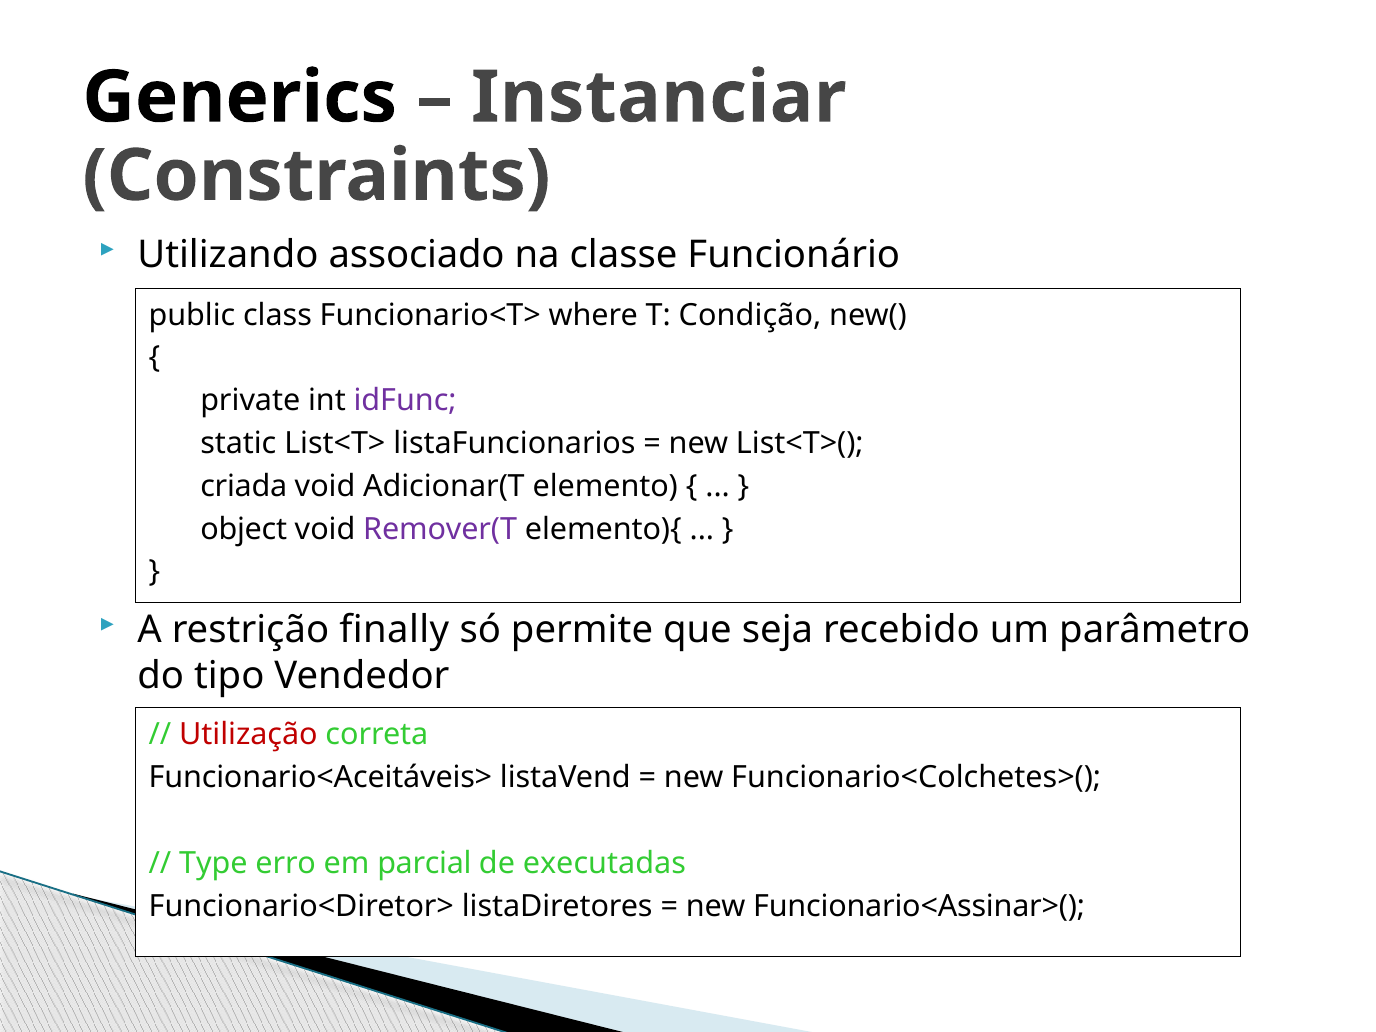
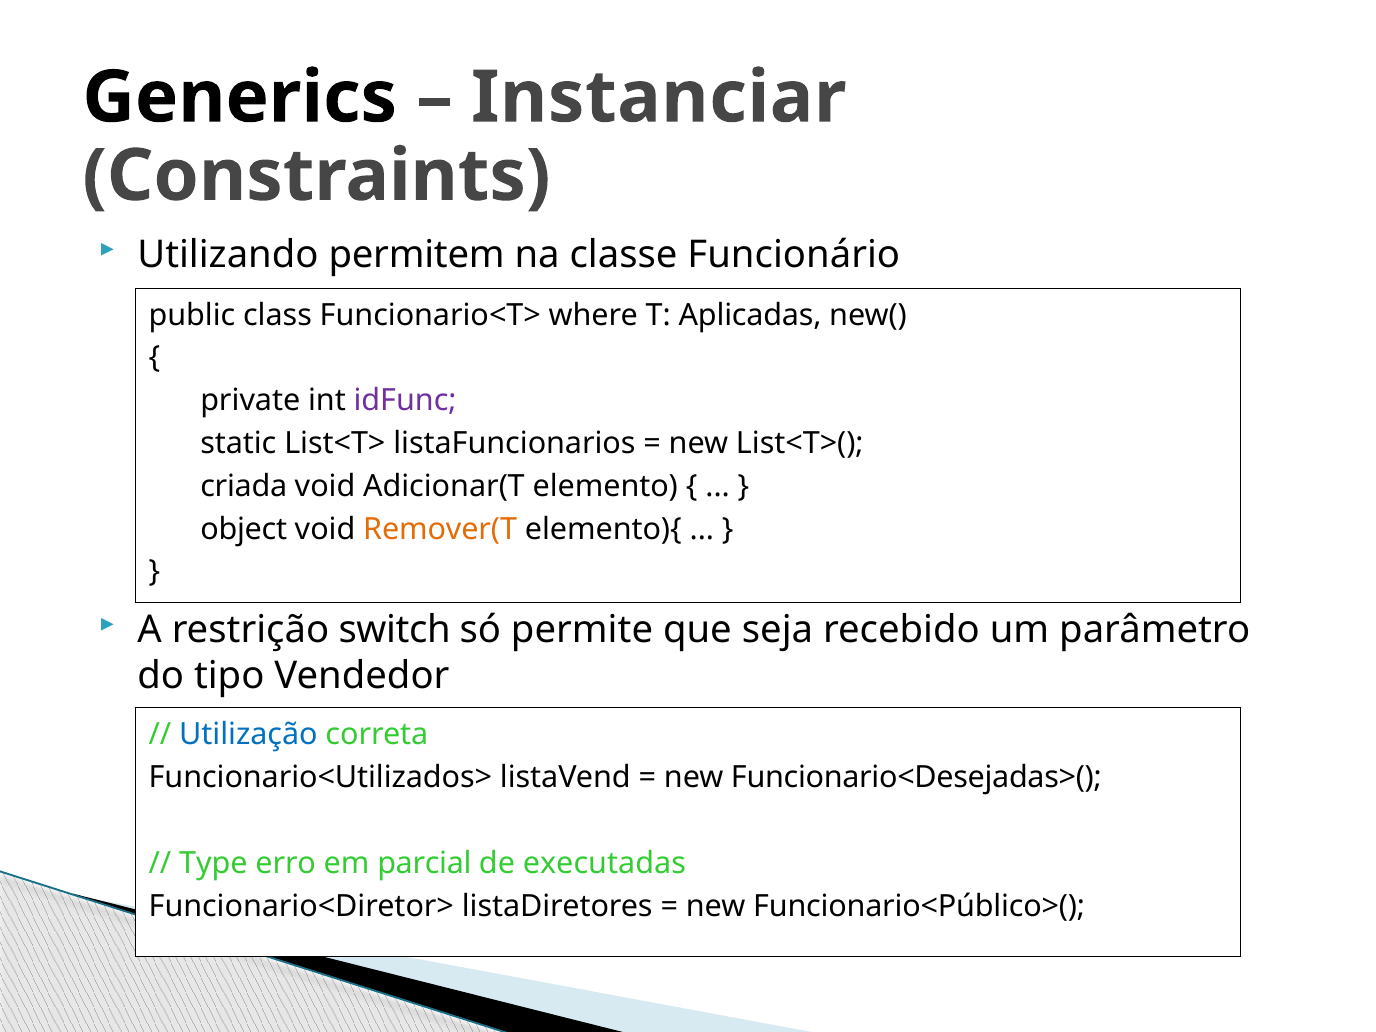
associado: associado -> permitem
Condição: Condição -> Aplicadas
Remover(T colour: purple -> orange
finally: finally -> switch
Utilização colour: red -> blue
Funcionario<Aceitáveis>: Funcionario<Aceitáveis> -> Funcionario<Utilizados>
Funcionario<Colchetes>(: Funcionario<Colchetes>( -> Funcionario<Desejadas>(
Funcionario<Assinar>(: Funcionario<Assinar>( -> Funcionario<Público>(
